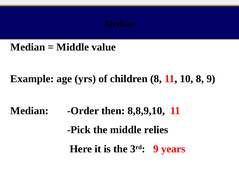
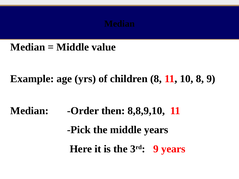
middle relies: relies -> years
